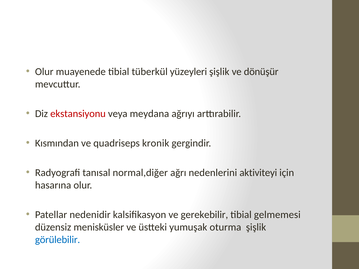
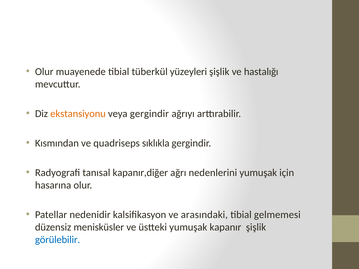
dönüşür: dönüşür -> hastalığı
ekstansiyonu colour: red -> orange
veya meydana: meydana -> gergindir
kronik: kronik -> sıklıkla
normal,diğer: normal,diğer -> kapanır,diğer
nedenlerini aktiviteyi: aktiviteyi -> yumuşak
gerekebilir: gerekebilir -> arasındaki
oturma: oturma -> kapanır
